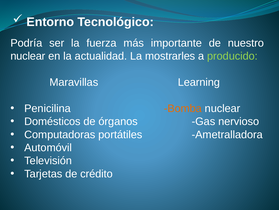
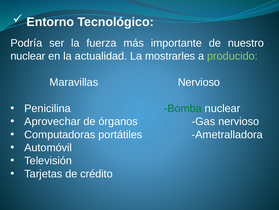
Maravillas Learning: Learning -> Nervioso
Bomba colour: orange -> green
Domésticos: Domésticos -> Aprovechar
